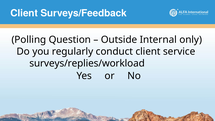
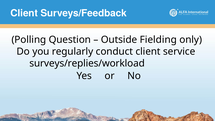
Internal: Internal -> Fielding
